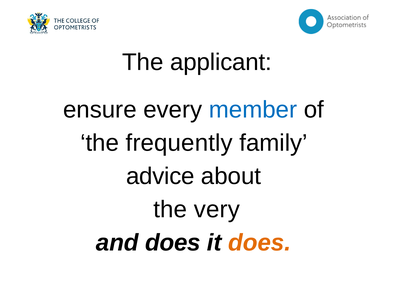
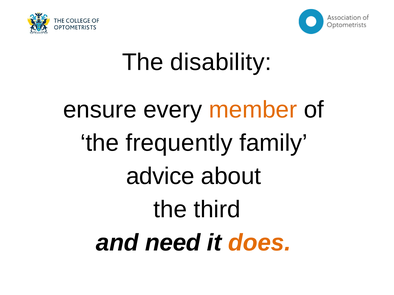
applicant: applicant -> disability
member colour: blue -> orange
very: very -> third
and does: does -> need
